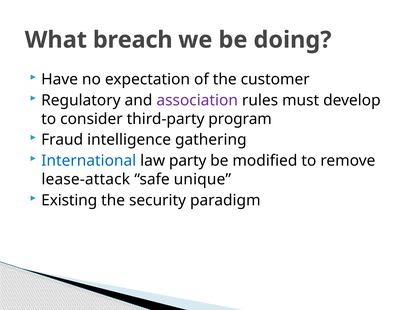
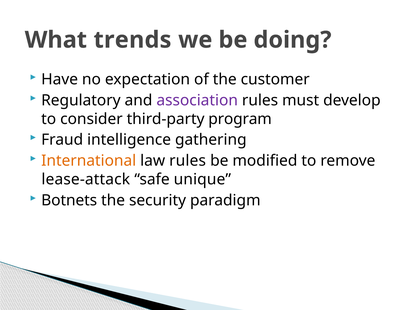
breach: breach -> trends
International colour: blue -> orange
law party: party -> rules
Existing: Existing -> Botnets
